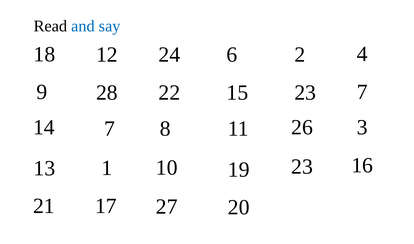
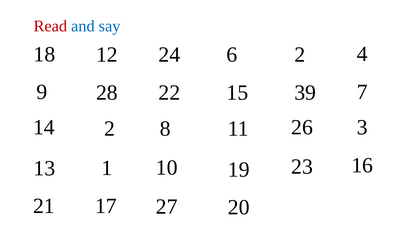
Read colour: black -> red
15 23: 23 -> 39
14 7: 7 -> 2
